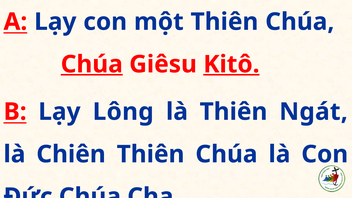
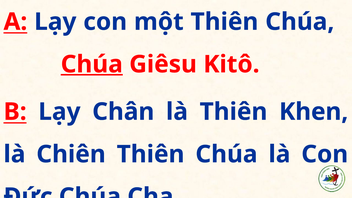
Kitô underline: present -> none
Lông: Lông -> Chân
Ngát: Ngát -> Khen
